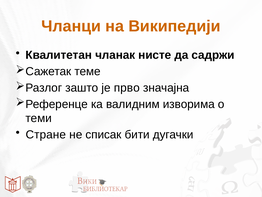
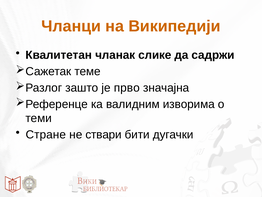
нисте: нисте -> слике
списак: списак -> ствари
